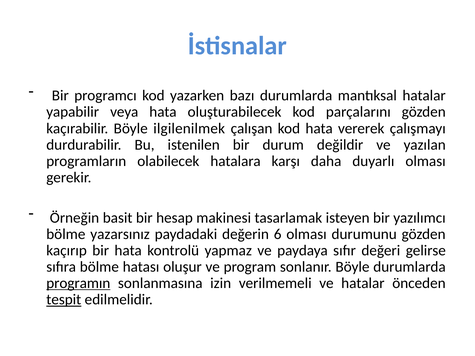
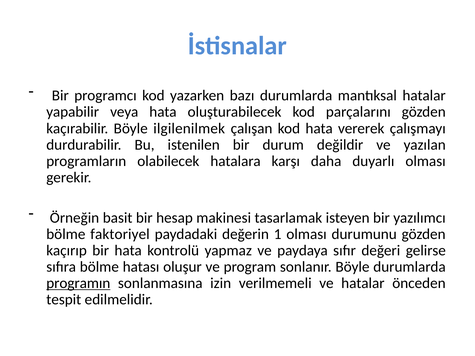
yazarsınız: yazarsınız -> faktoriyel
6: 6 -> 1
tespit underline: present -> none
